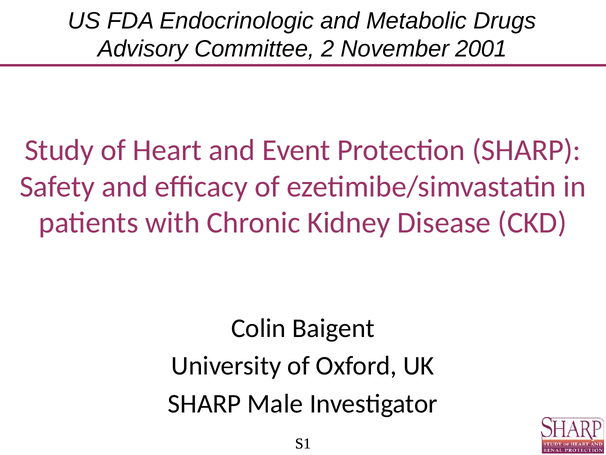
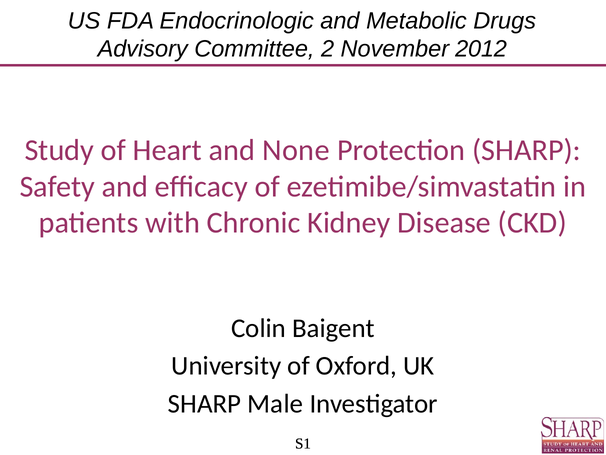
2001: 2001 -> 2012
Event: Event -> None
